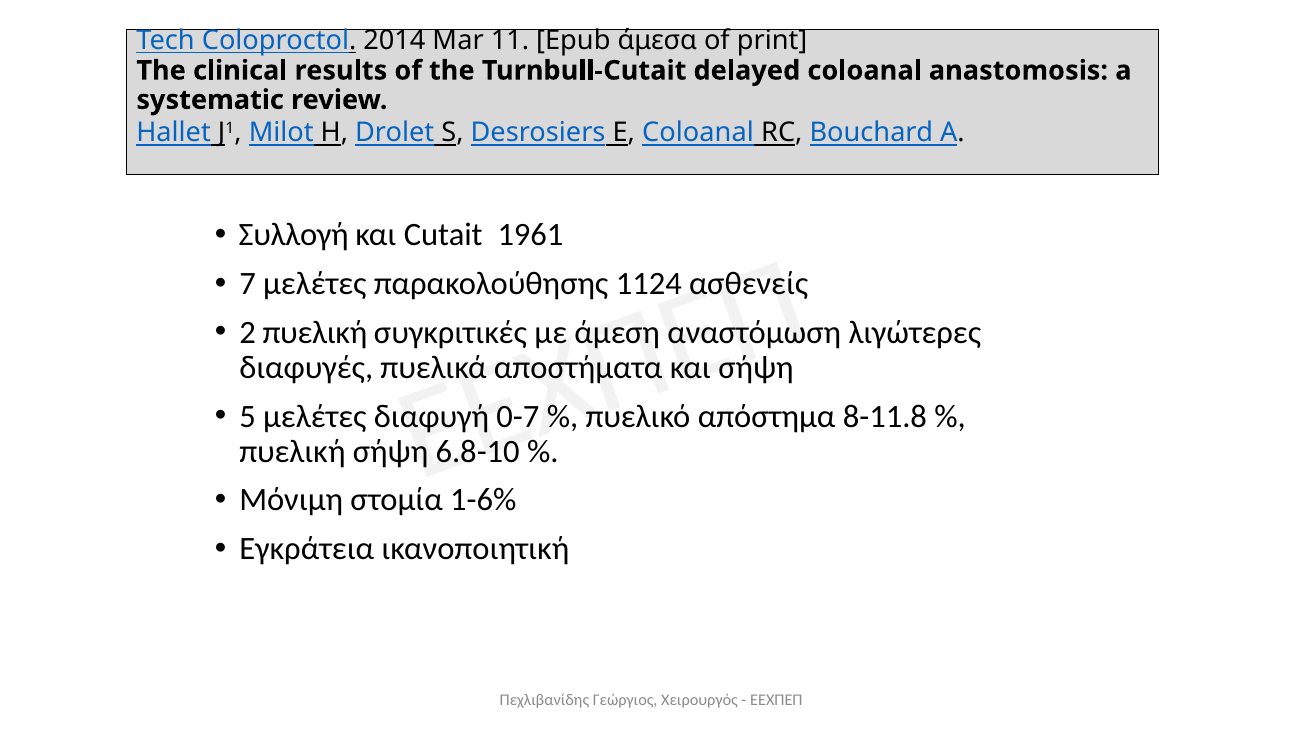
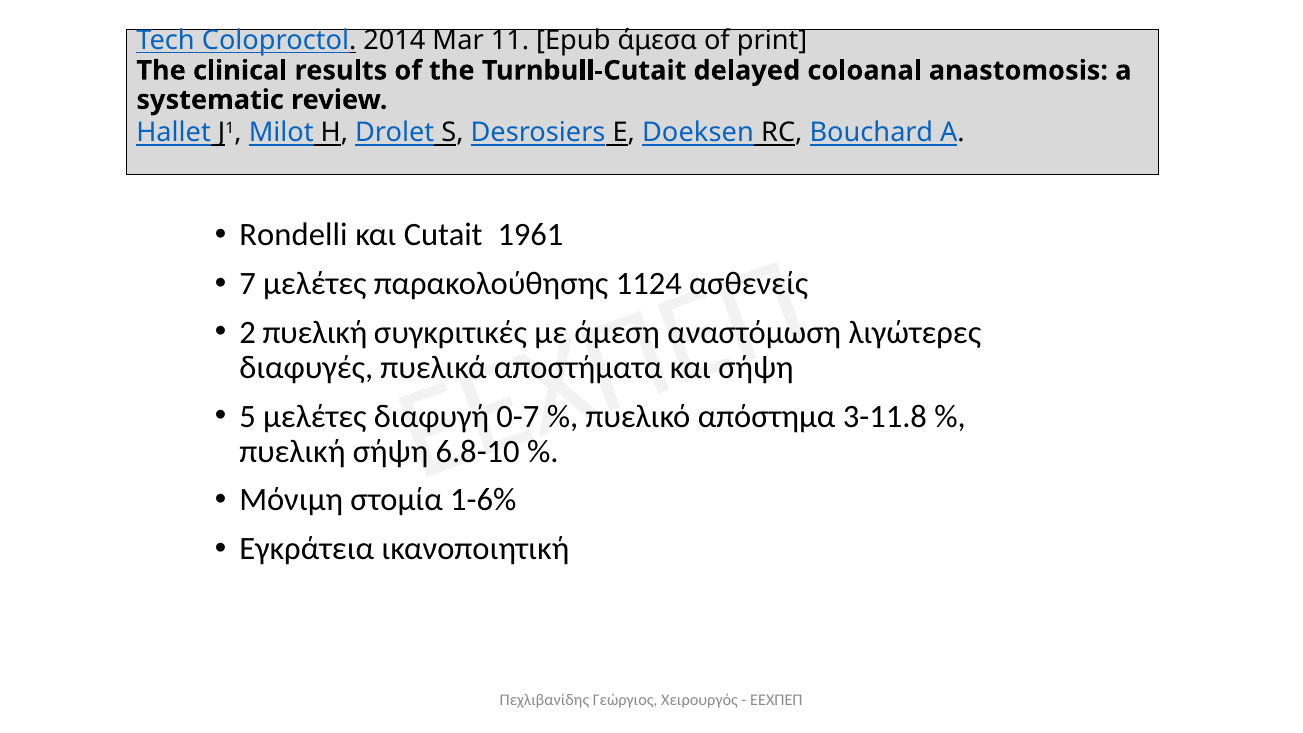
E Coloanal: Coloanal -> Doeksen
Συλλογή: Συλλογή -> Rondelli
8-11.8: 8-11.8 -> 3-11.8
